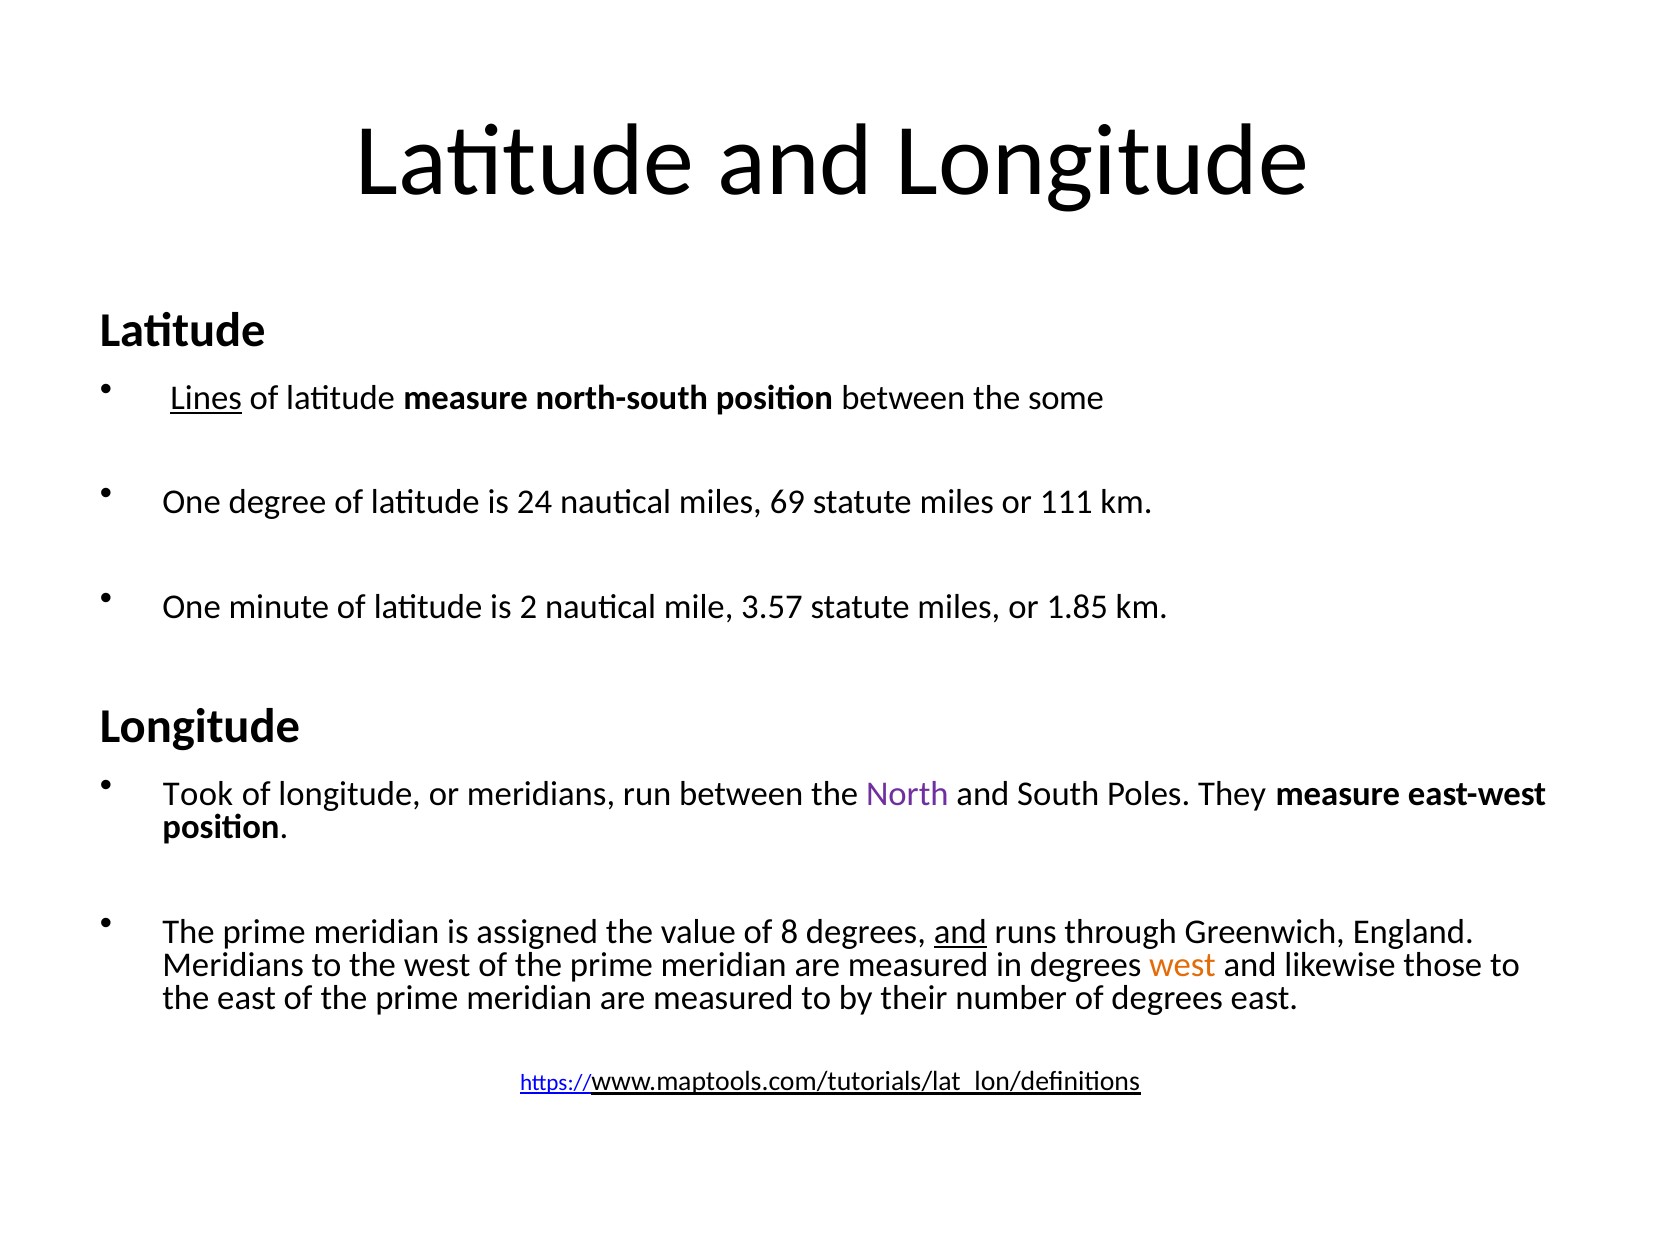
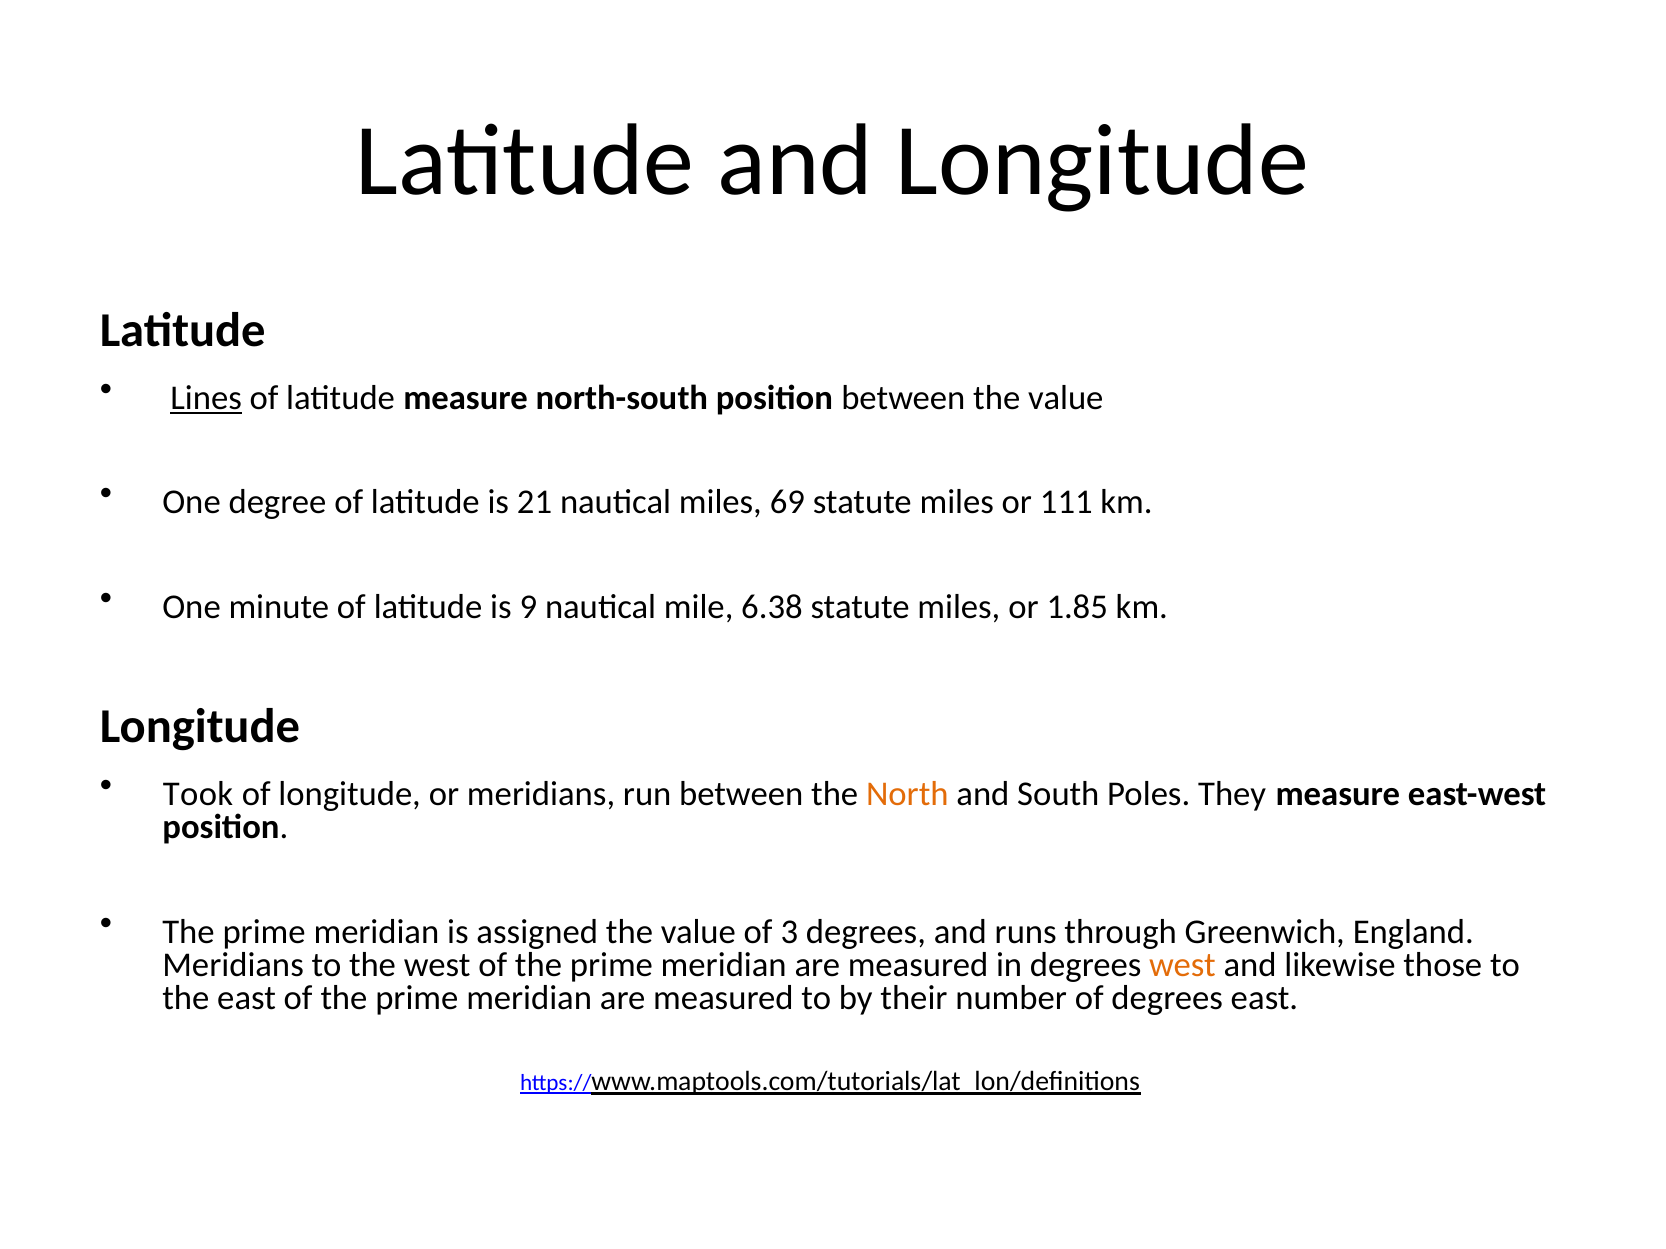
between the some: some -> value
24: 24 -> 21
2: 2 -> 9
3.57: 3.57 -> 6.38
North colour: purple -> orange
8: 8 -> 3
and at (960, 932) underline: present -> none
